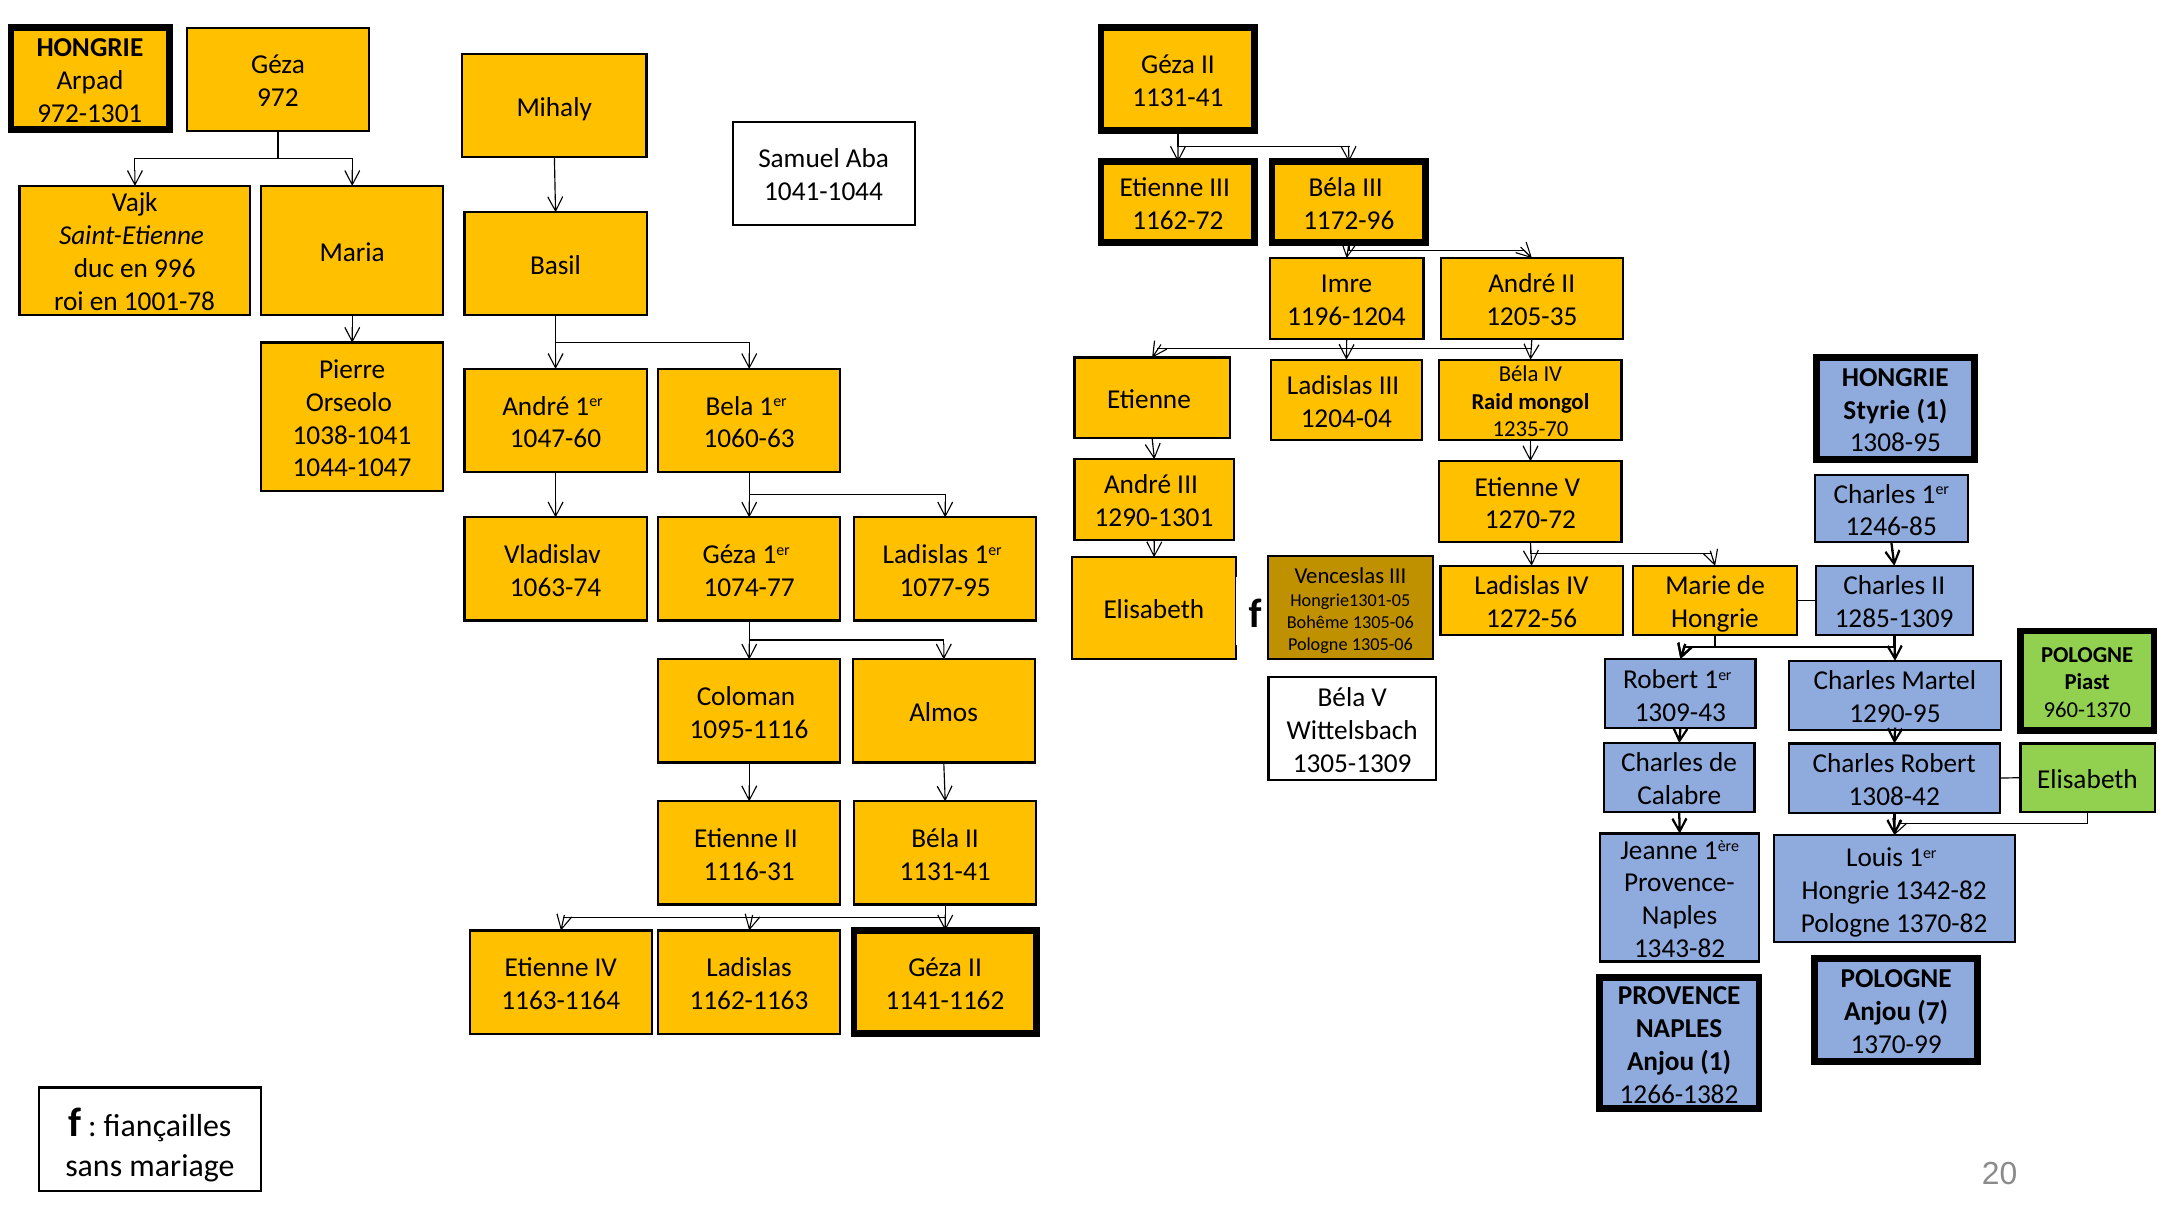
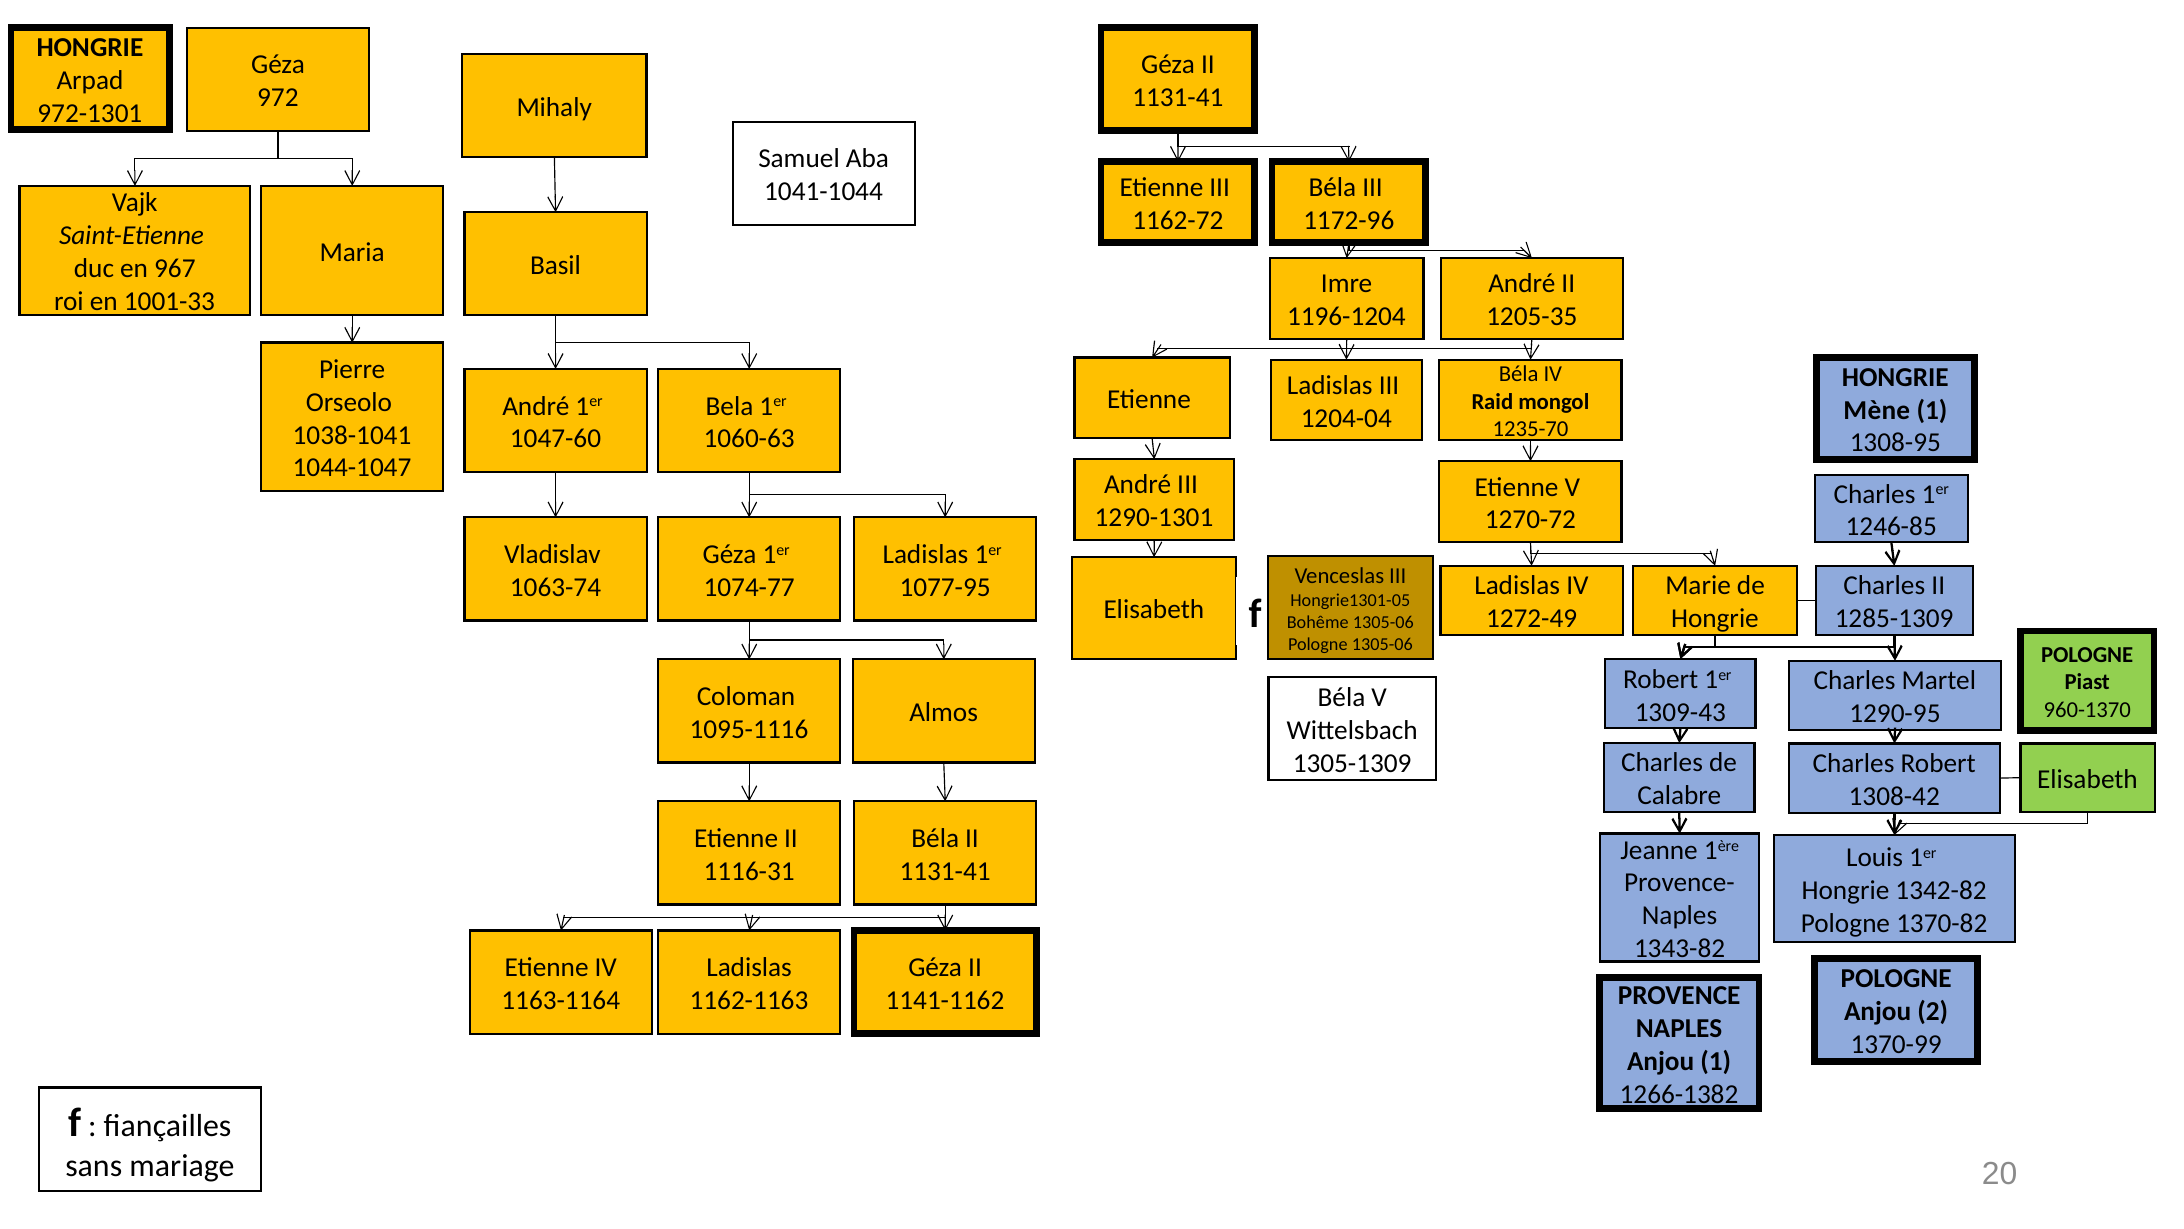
996: 996 -> 967
1001-78: 1001-78 -> 1001-33
Styrie: Styrie -> Mène
1272-56: 1272-56 -> 1272-49
7: 7 -> 2
